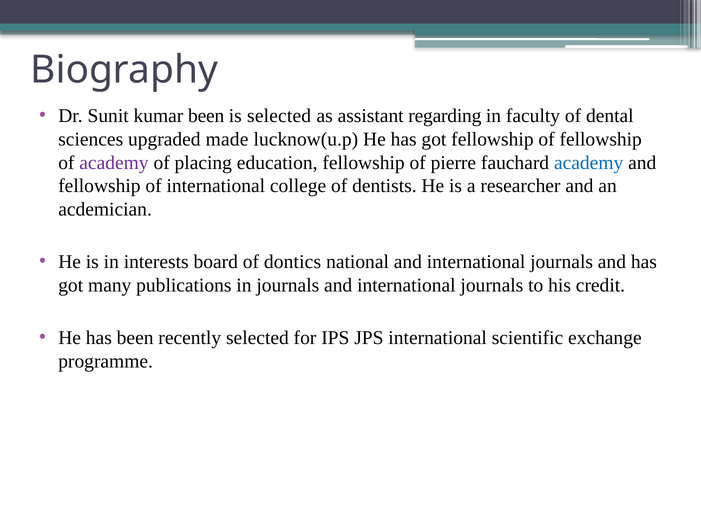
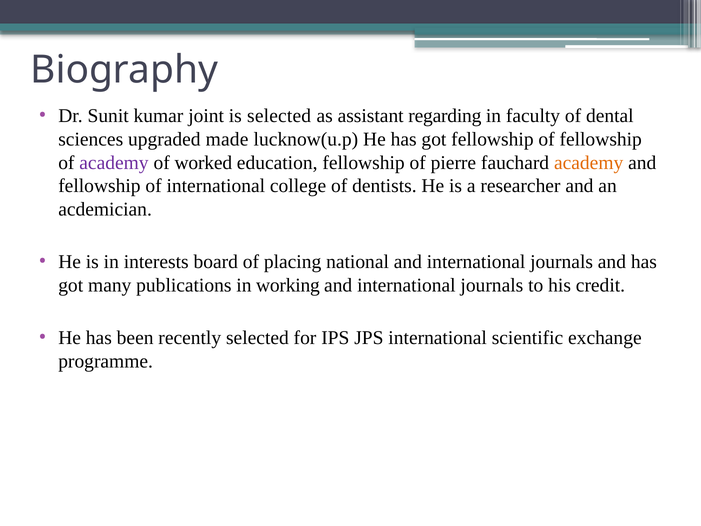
kumar been: been -> joint
placing: placing -> worked
academy at (589, 163) colour: blue -> orange
dontics: dontics -> placing
in journals: journals -> working
